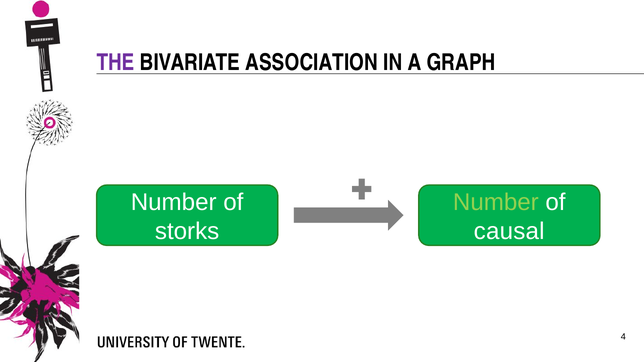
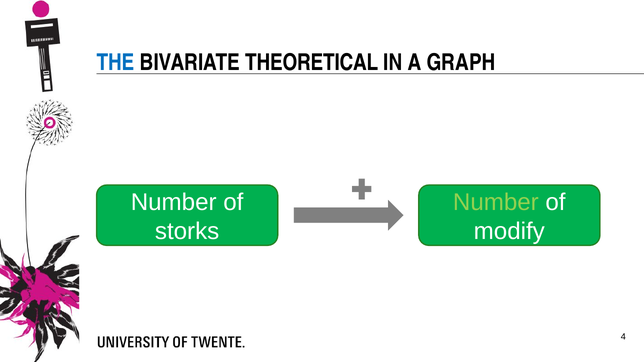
THE colour: purple -> blue
ASSOCIATION: ASSOCIATION -> THEORETICAL
causal: causal -> modify
